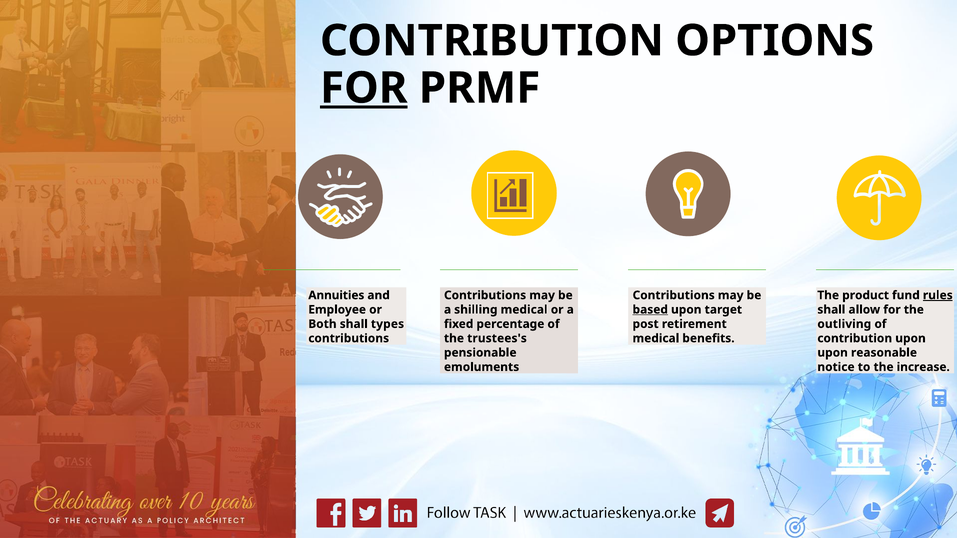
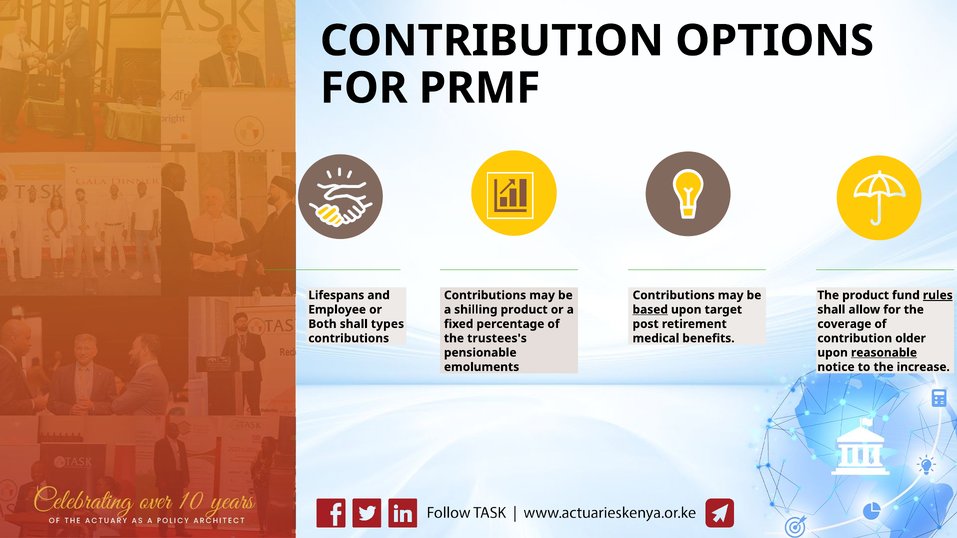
FOR at (364, 88) underline: present -> none
Annuities: Annuities -> Lifespans
shilling medical: medical -> product
outliving: outliving -> coverage
contribution upon: upon -> older
reasonable underline: none -> present
